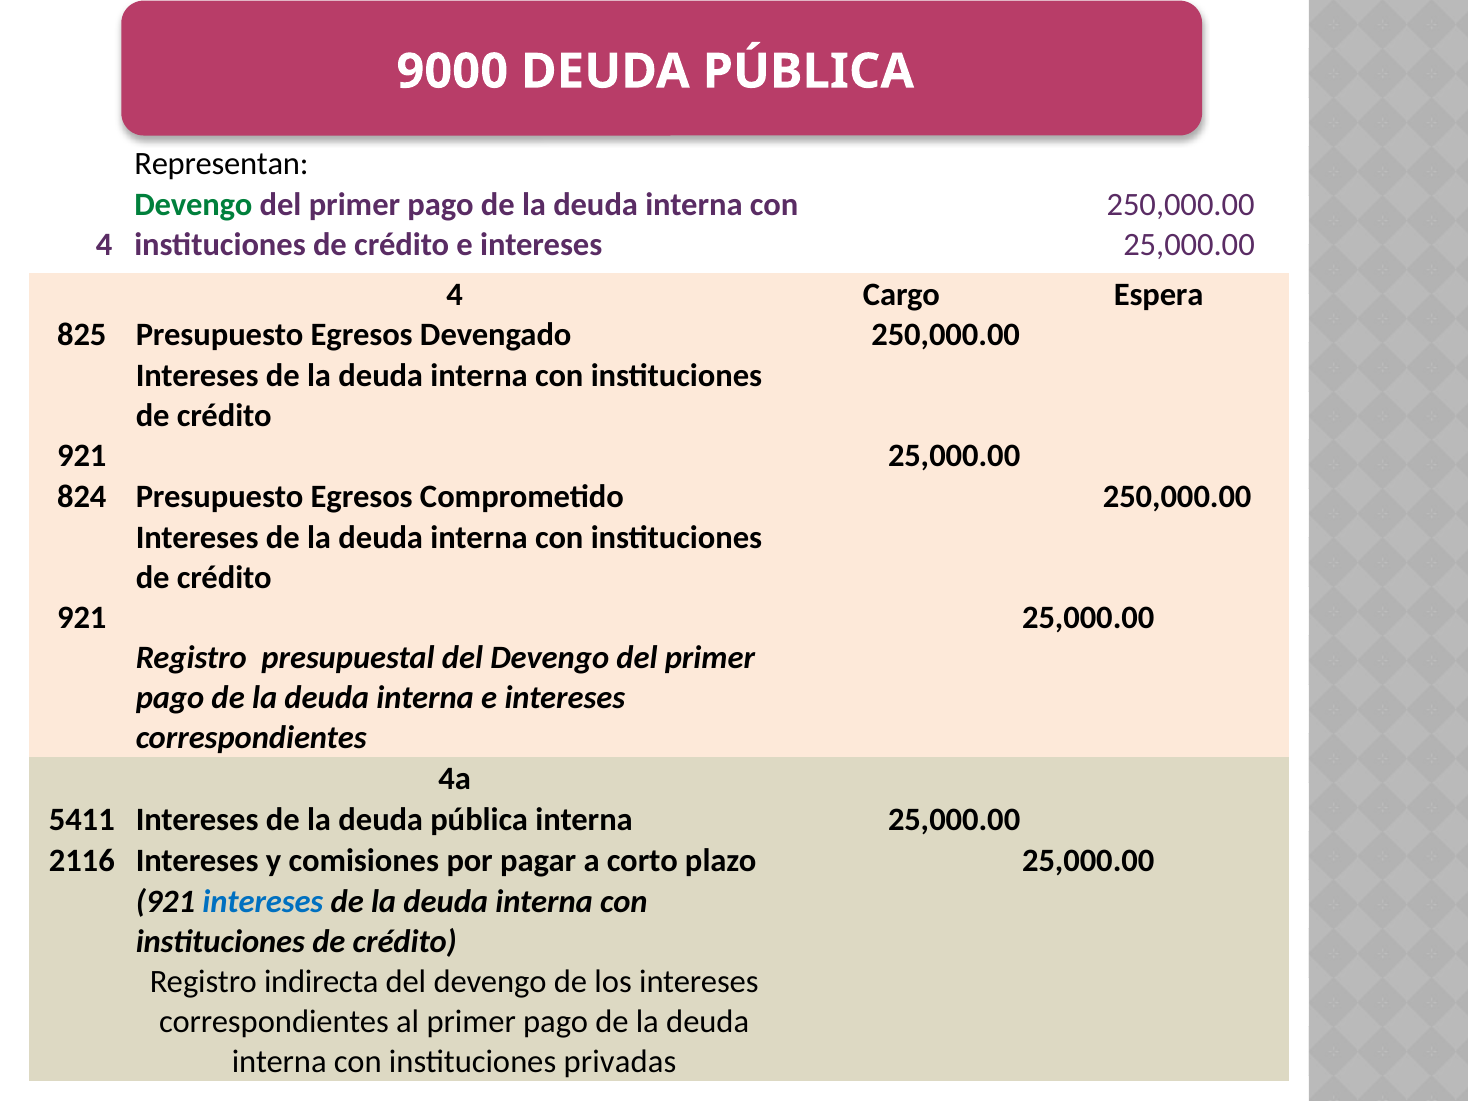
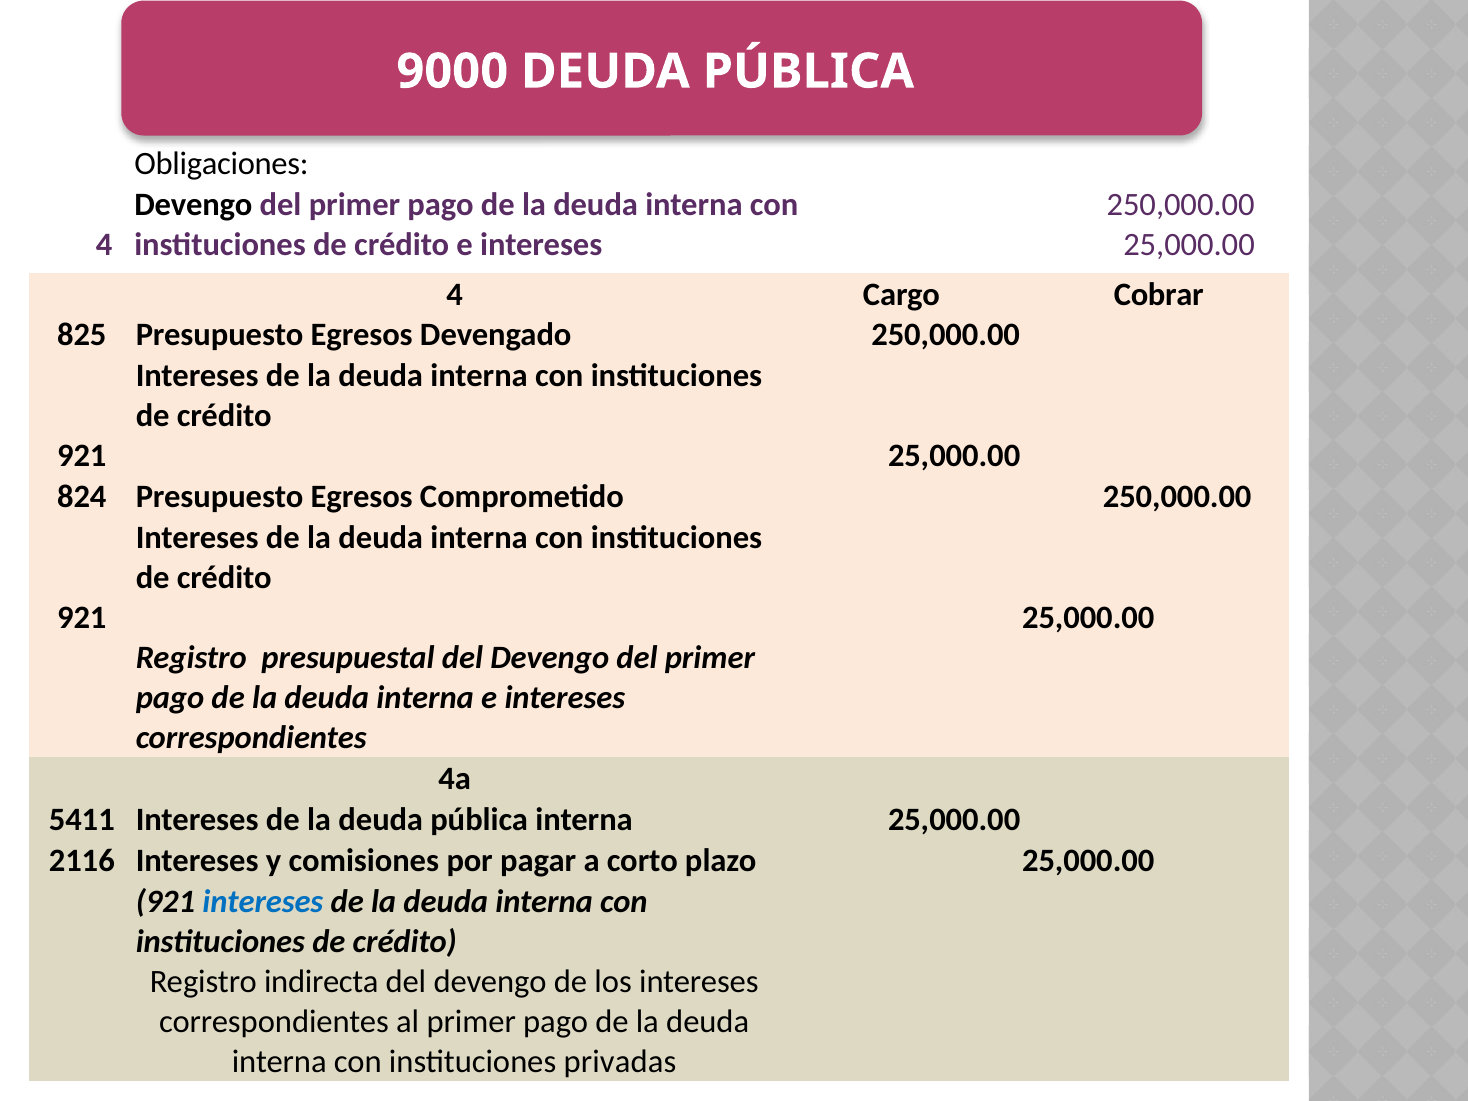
Representan: Representan -> Obligaciones
Devengo at (193, 205) colour: green -> black
Espera: Espera -> Cobrar
